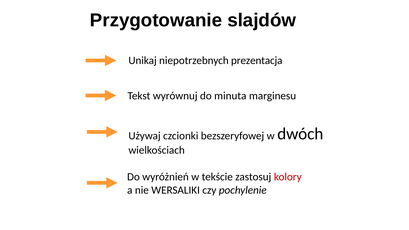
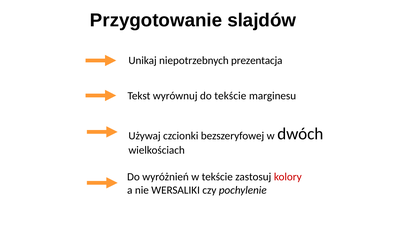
do minuta: minuta -> tekście
